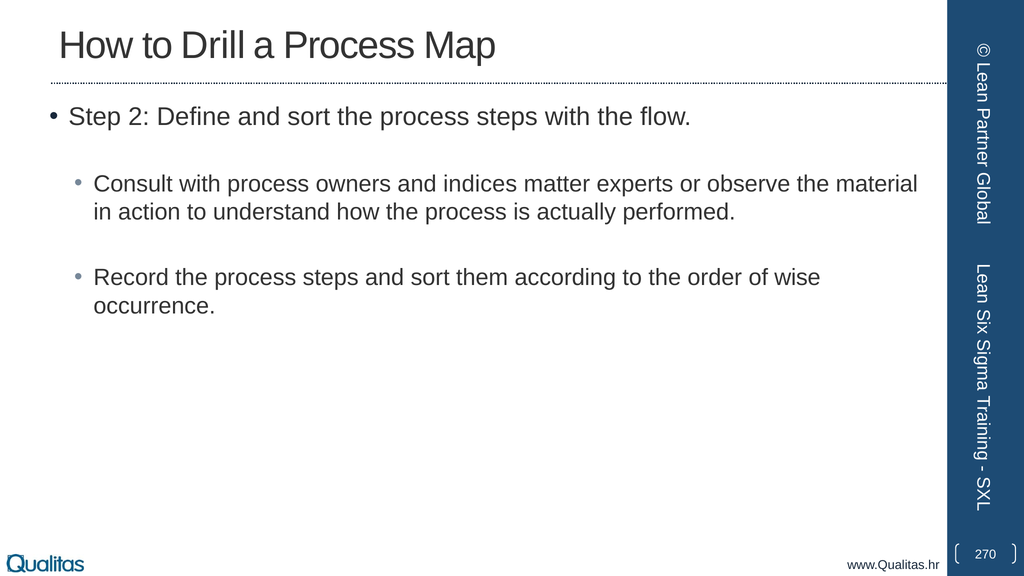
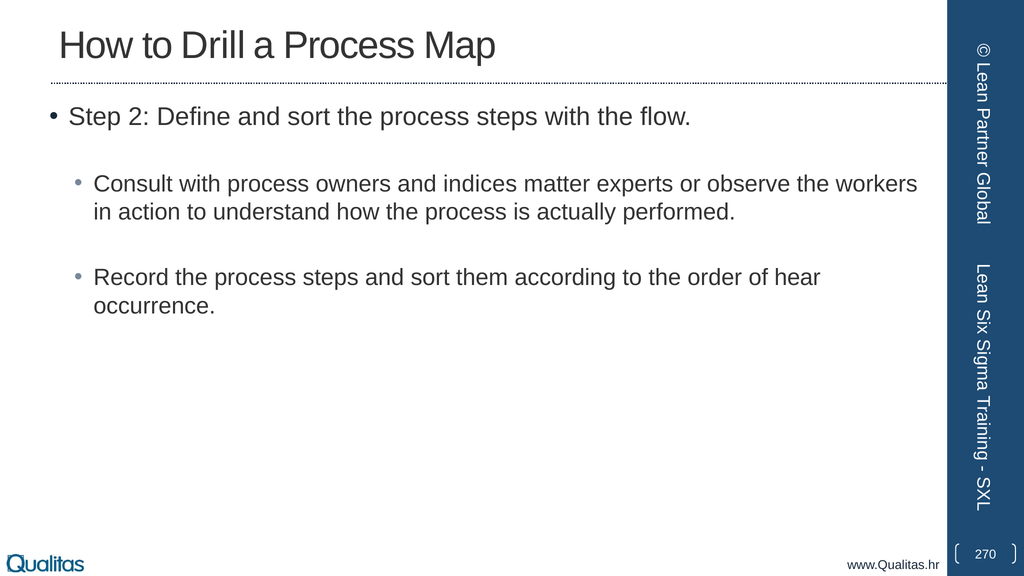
material: material -> workers
wise: wise -> hear
